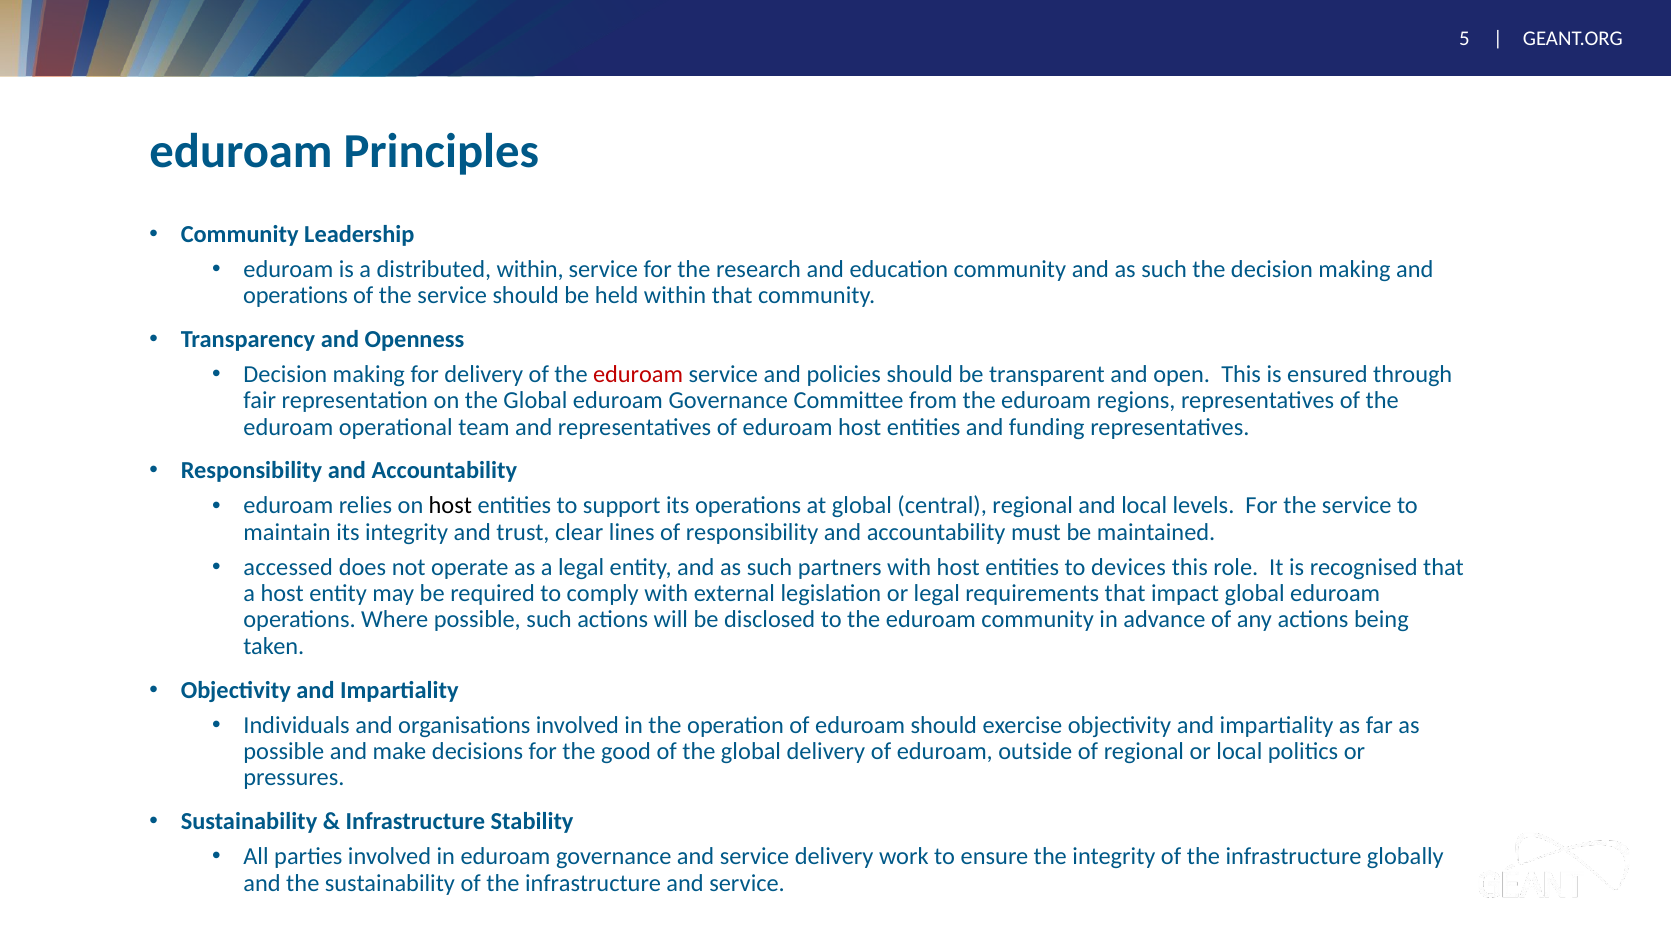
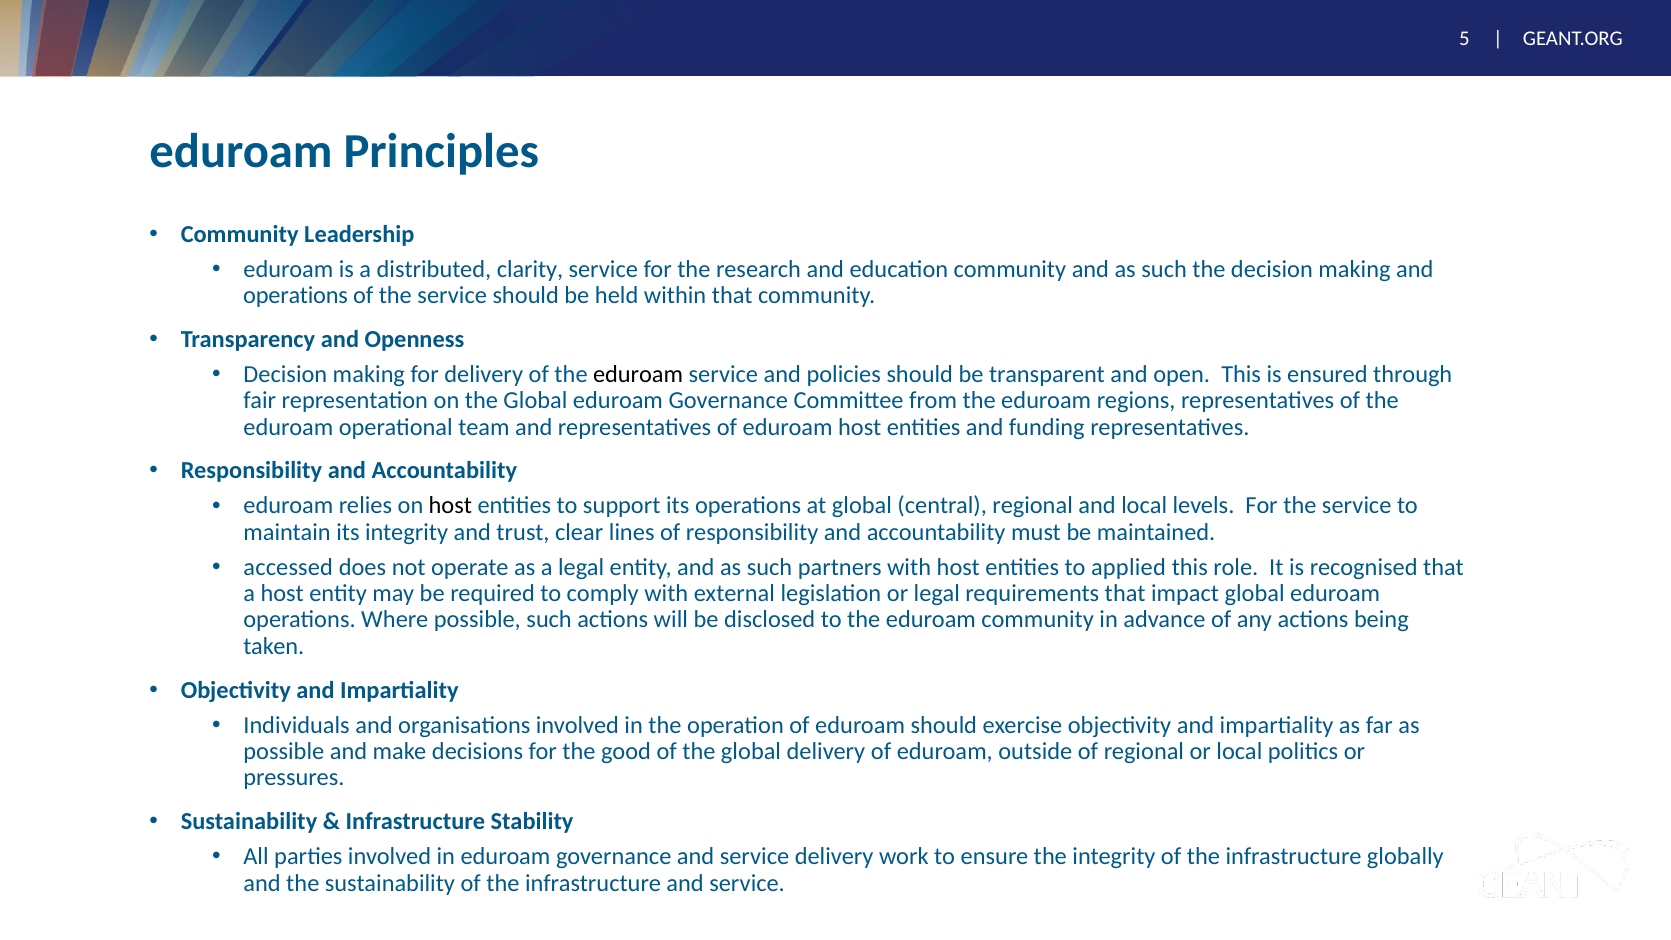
distributed within: within -> clarity
eduroam at (638, 374) colour: red -> black
devices: devices -> applied
